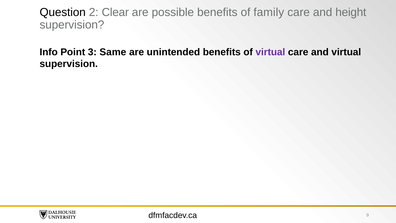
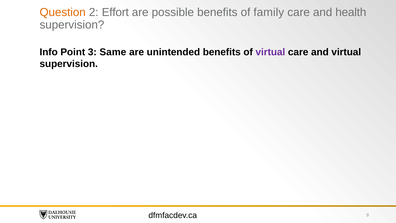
Question colour: black -> orange
Clear: Clear -> Effort
height: height -> health
